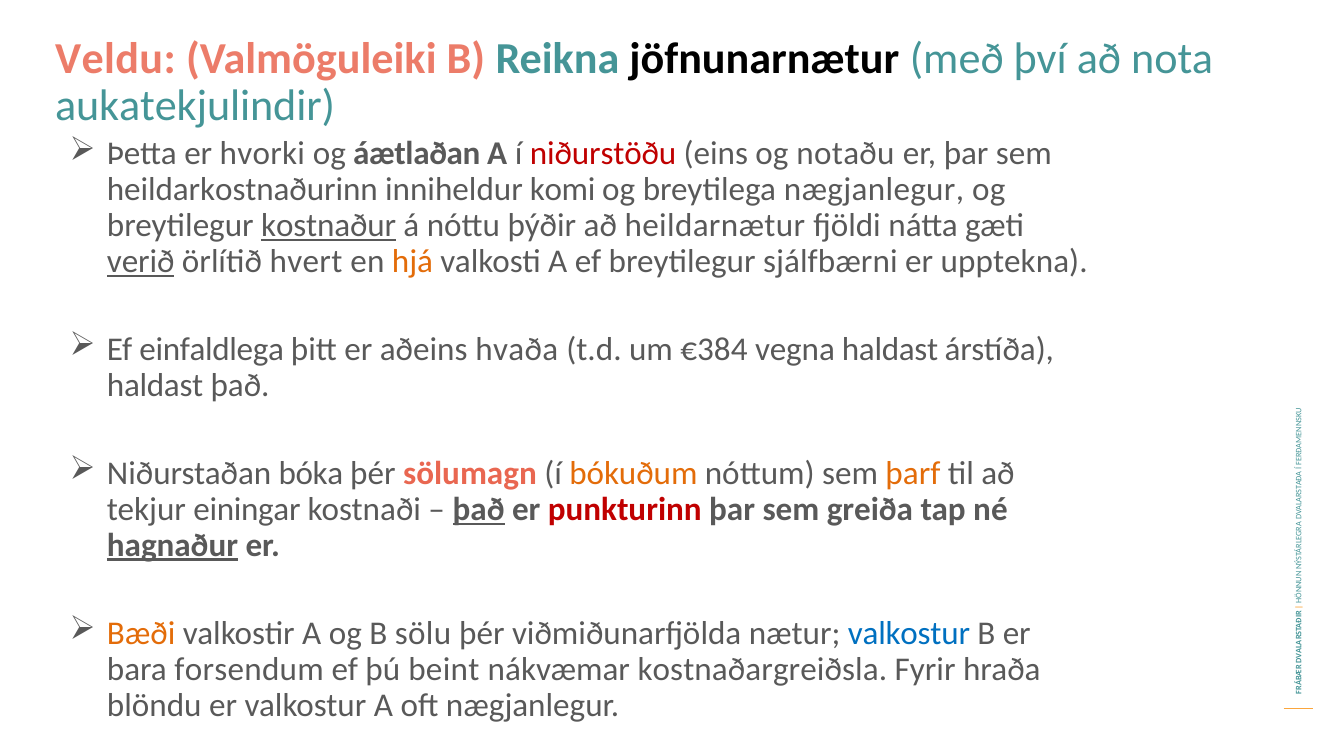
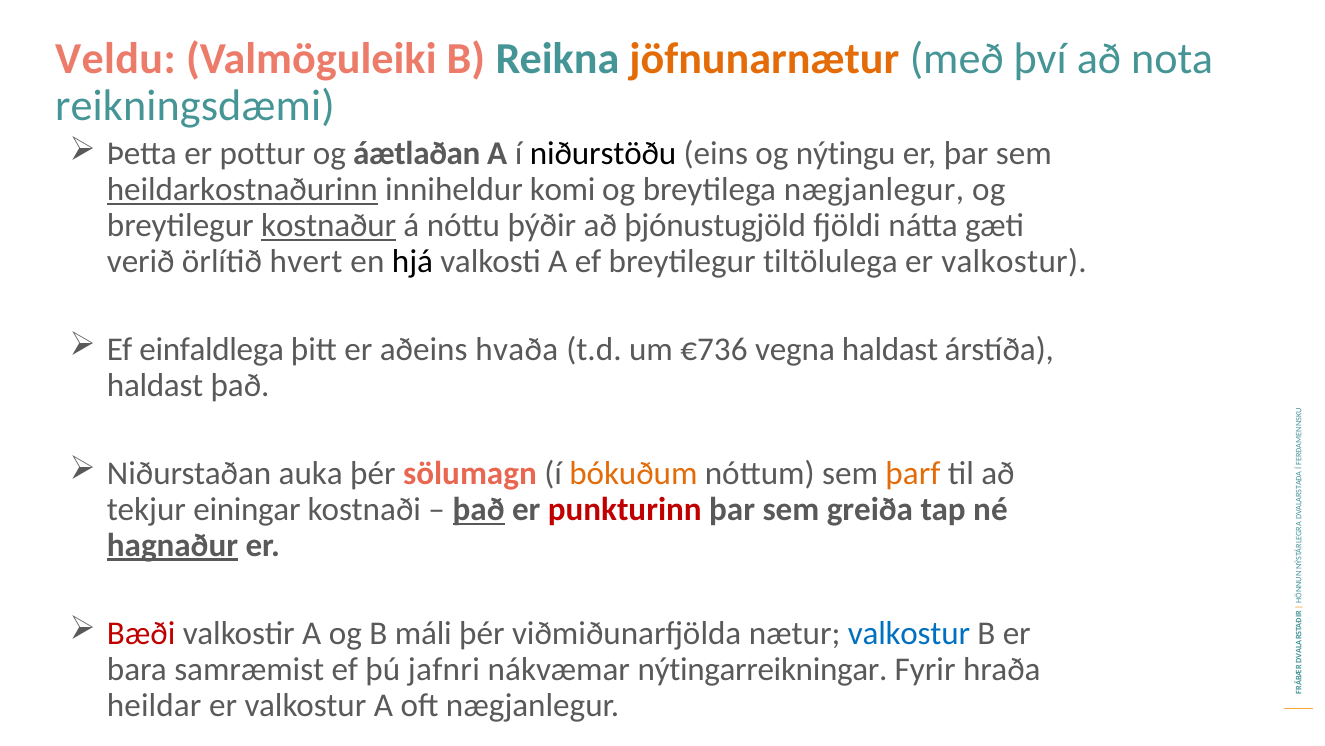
jöfnunarnætur colour: black -> orange
aukatekjulindir: aukatekjulindir -> reikningsdæmi
hvorki: hvorki -> pottur
niðurstöðu colour: red -> black
notaðu: notaðu -> nýtingu
heildarkostnaðurinn underline: none -> present
heildarnætur: heildarnætur -> þjónustugjöld
verið underline: present -> none
hjá colour: orange -> black
sjálfbærni: sjálfbærni -> tiltölulega
upptekna at (1014, 261): upptekna -> valkostur
€384: €384 -> €736
bóka: bóka -> auka
Bæði colour: orange -> red
B sölu: sölu -> máli
forsendum: forsendum -> samræmist
beint: beint -> jafnri
kostnaðargreiðsla: kostnaðargreiðsla -> nýtingarreikningar
blöndu: blöndu -> heildar
